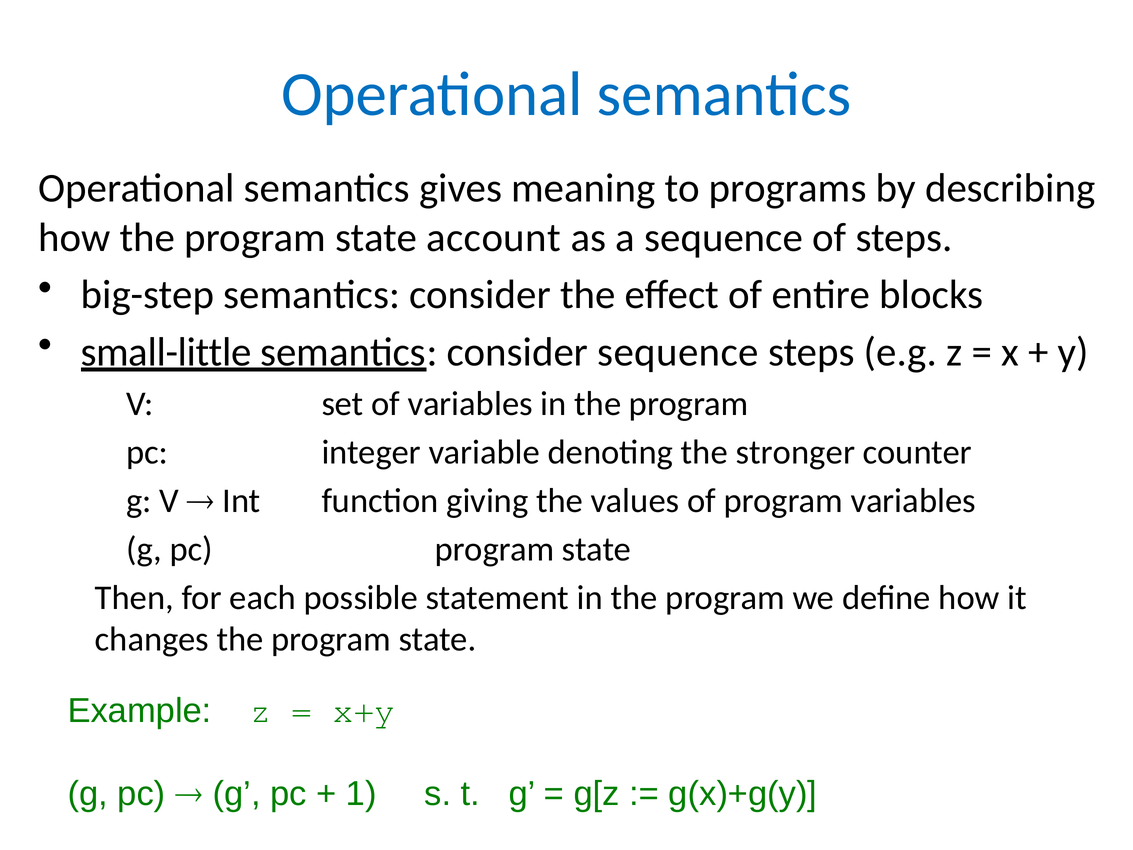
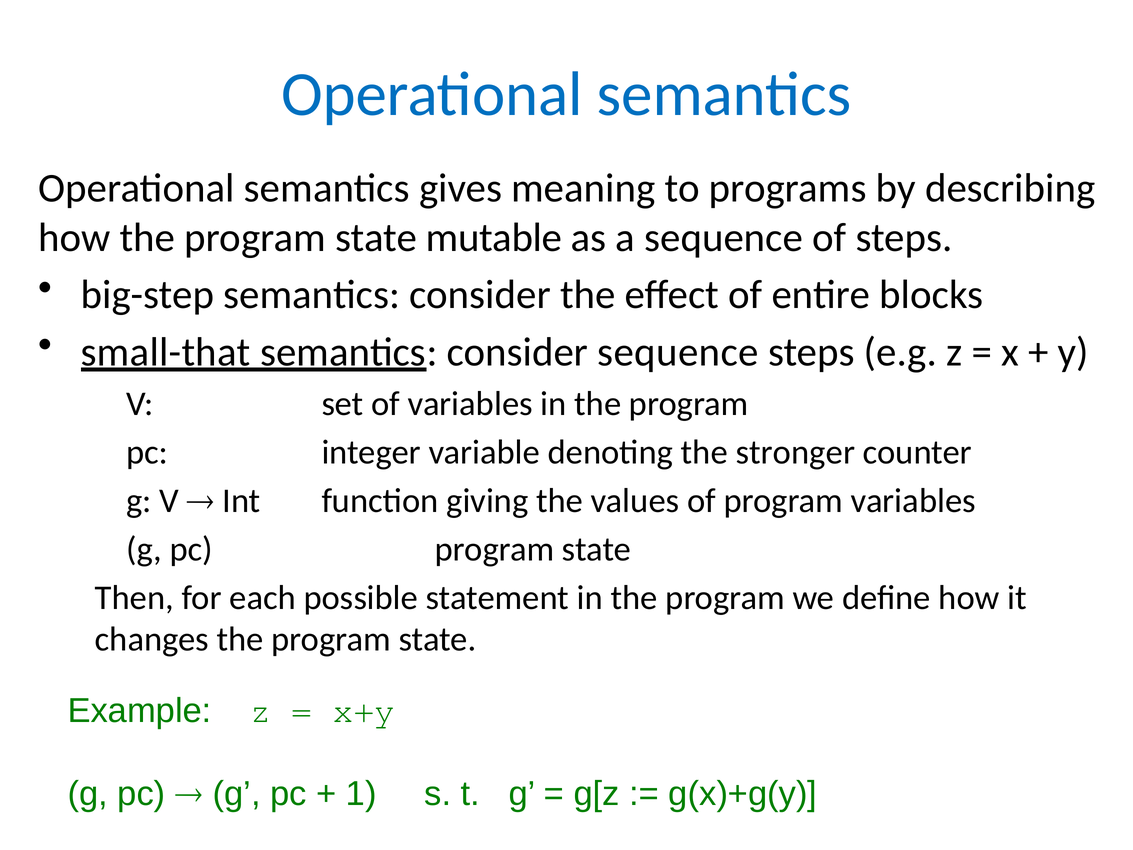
account: account -> mutable
small-little: small-little -> small-that
